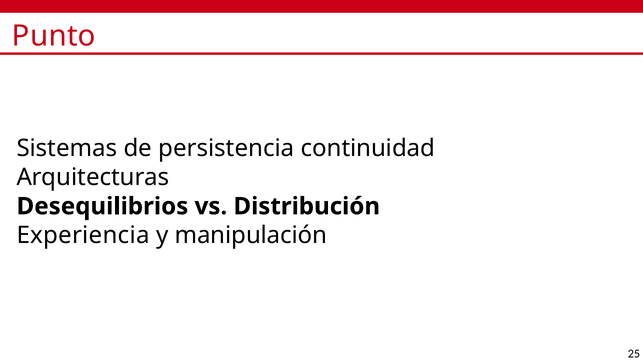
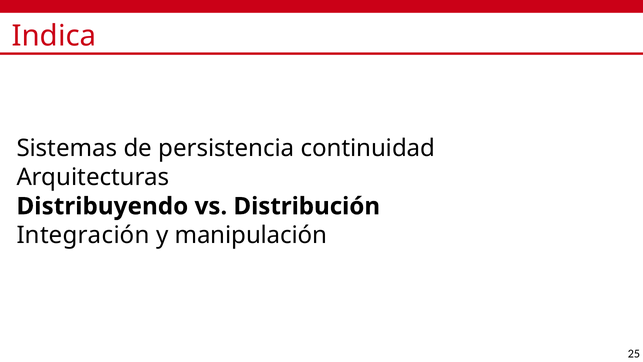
Punto: Punto -> Indica
Desequilibrios: Desequilibrios -> Distribuyendo
Experiencia: Experiencia -> Integración
